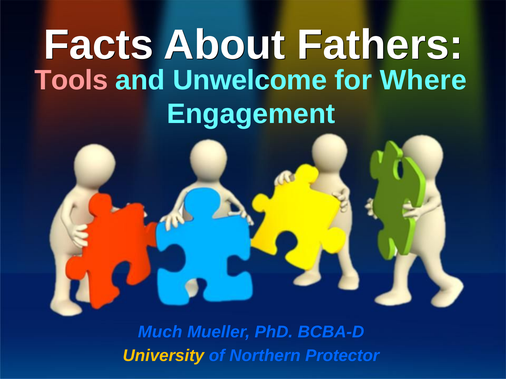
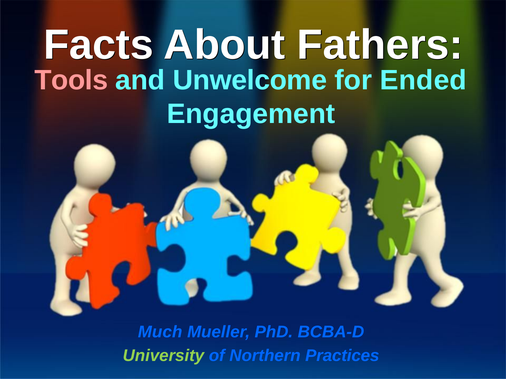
Where: Where -> Ended
University colour: yellow -> light green
Protector: Protector -> Practices
